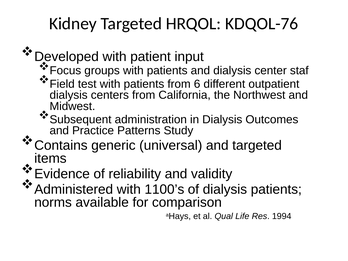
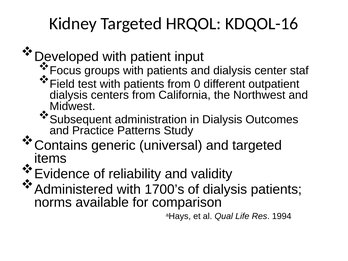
KDQOL-76: KDQOL-76 -> KDQOL-16
6: 6 -> 0
1100’s: 1100’s -> 1700’s
